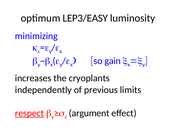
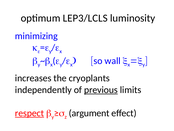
LEP3/EASY: LEP3/EASY -> LEP3/LCLS
gain: gain -> wall
previous underline: none -> present
